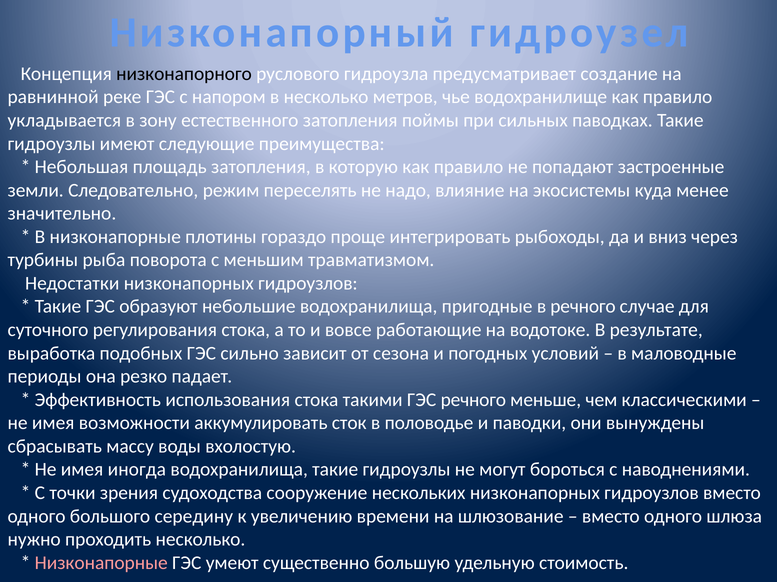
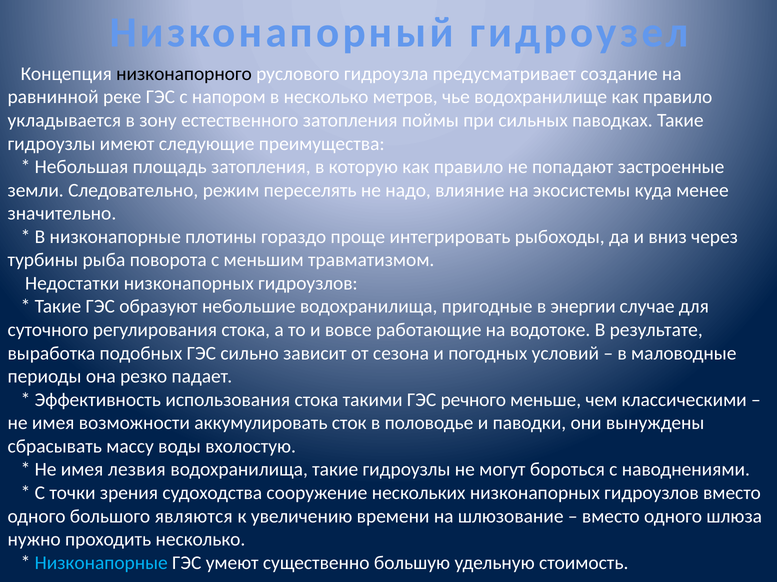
в речного: речного -> энергии
иногда: иногда -> лезвия
середину: середину -> являются
Низконапорные at (101, 563) colour: pink -> light blue
